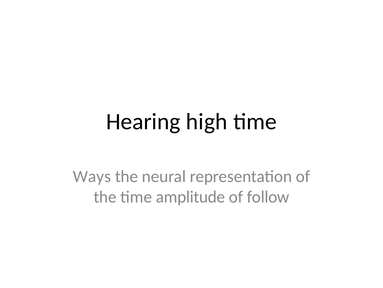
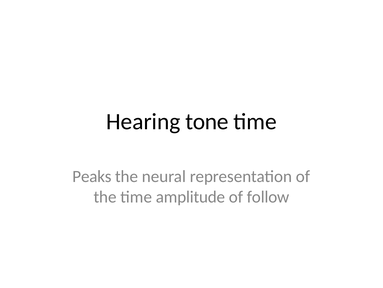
high: high -> tone
Ways: Ways -> Peaks
